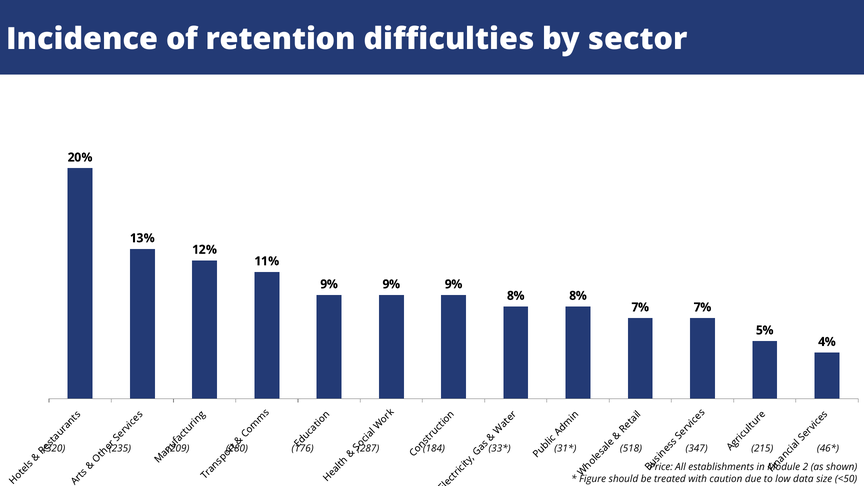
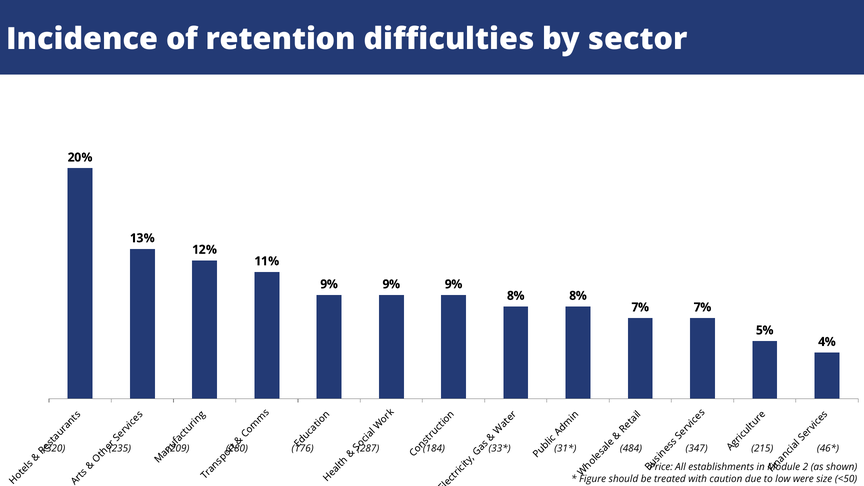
518: 518 -> 484
data: data -> were
